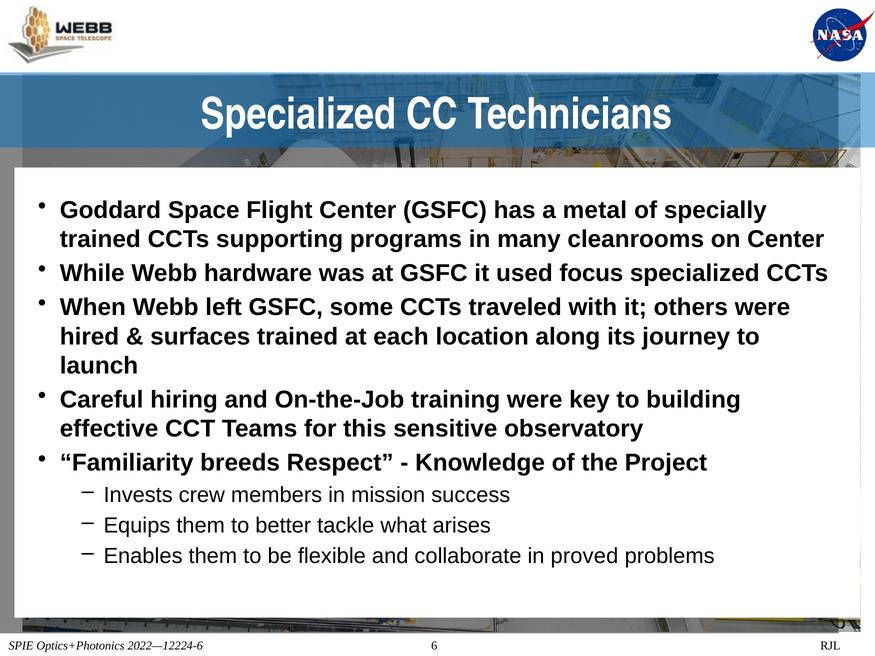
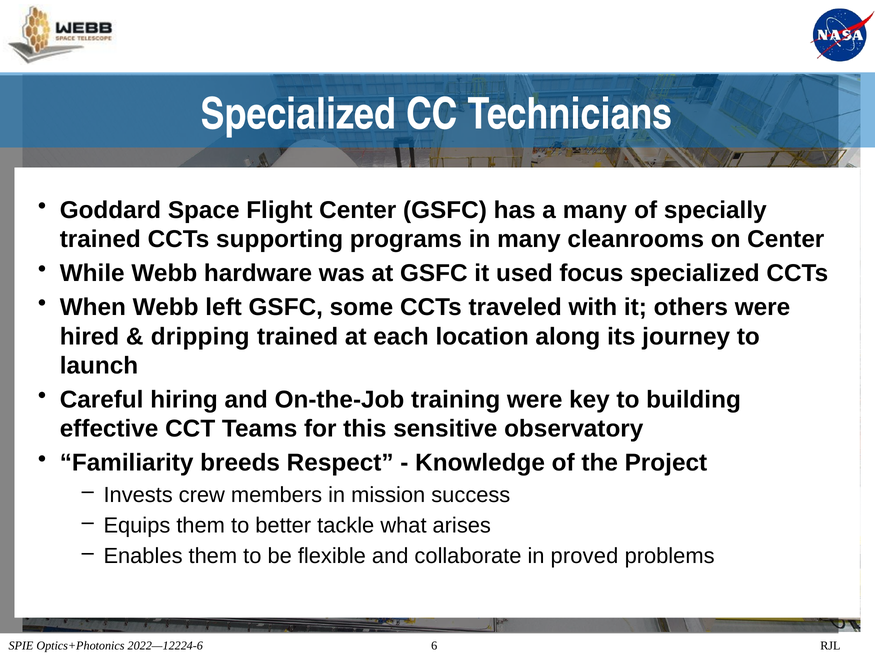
a metal: metal -> many
surfaces: surfaces -> dripping
